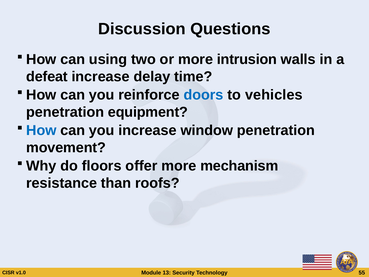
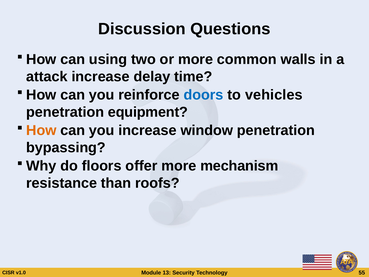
intrusion: intrusion -> common
defeat: defeat -> attack
How at (41, 130) colour: blue -> orange
movement: movement -> bypassing
